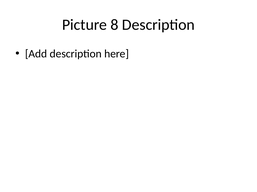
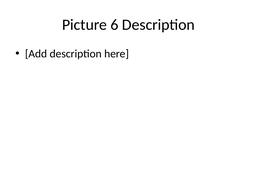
8: 8 -> 6
